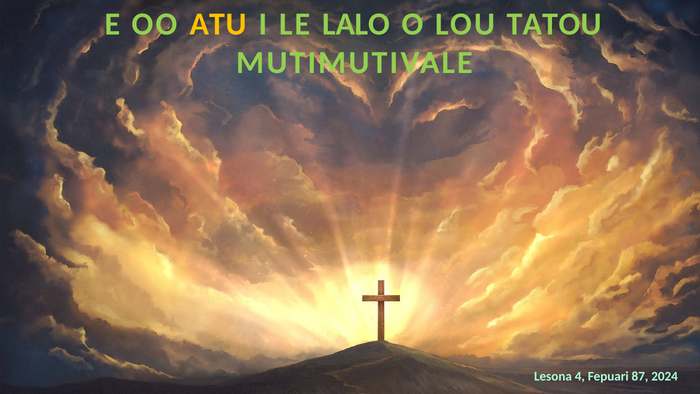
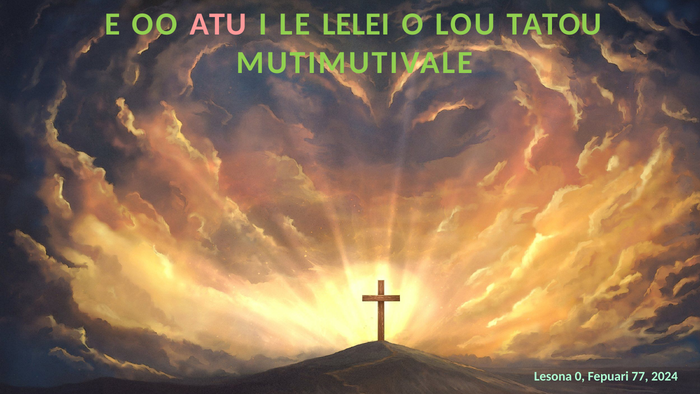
ATU colour: yellow -> pink
LALO: LALO -> LELEI
4: 4 -> 0
87: 87 -> 77
